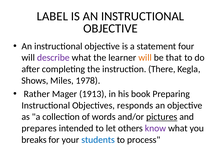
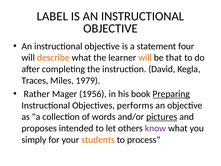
describe colour: purple -> orange
There: There -> David
Shows: Shows -> Traces
1978: 1978 -> 1979
1913: 1913 -> 1956
Preparing underline: none -> present
responds: responds -> performs
prepares: prepares -> proposes
breaks: breaks -> simply
students colour: blue -> orange
